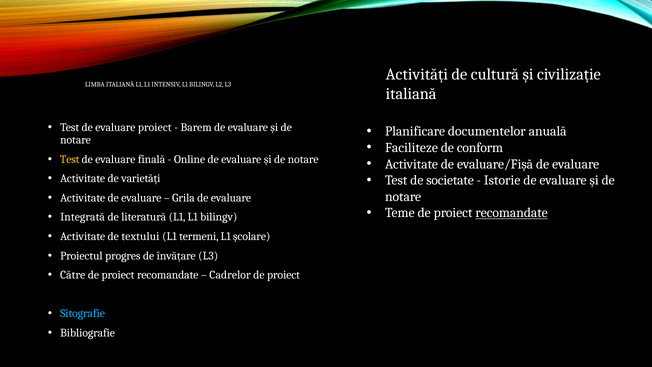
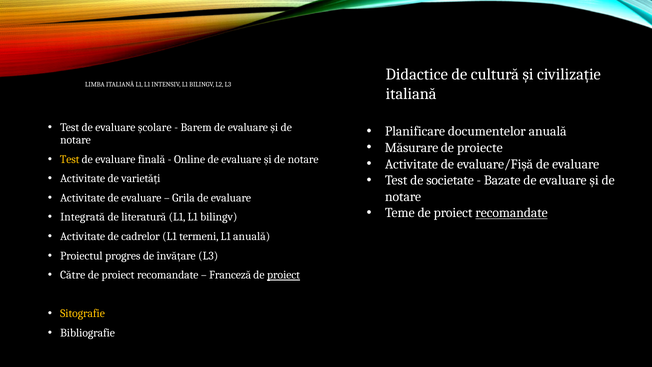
Activități: Activități -> Didactice
evaluare proiect: proiect -> școlare
Faciliteze: Faciliteze -> Măsurare
conform: conform -> proiecte
Istorie: Istorie -> Bazate
textului: textului -> cadrelor
L1 școlare: școlare -> anuală
Cadrelor: Cadrelor -> Franceză
proiect at (284, 275) underline: none -> present
Sitografie colour: light blue -> yellow
